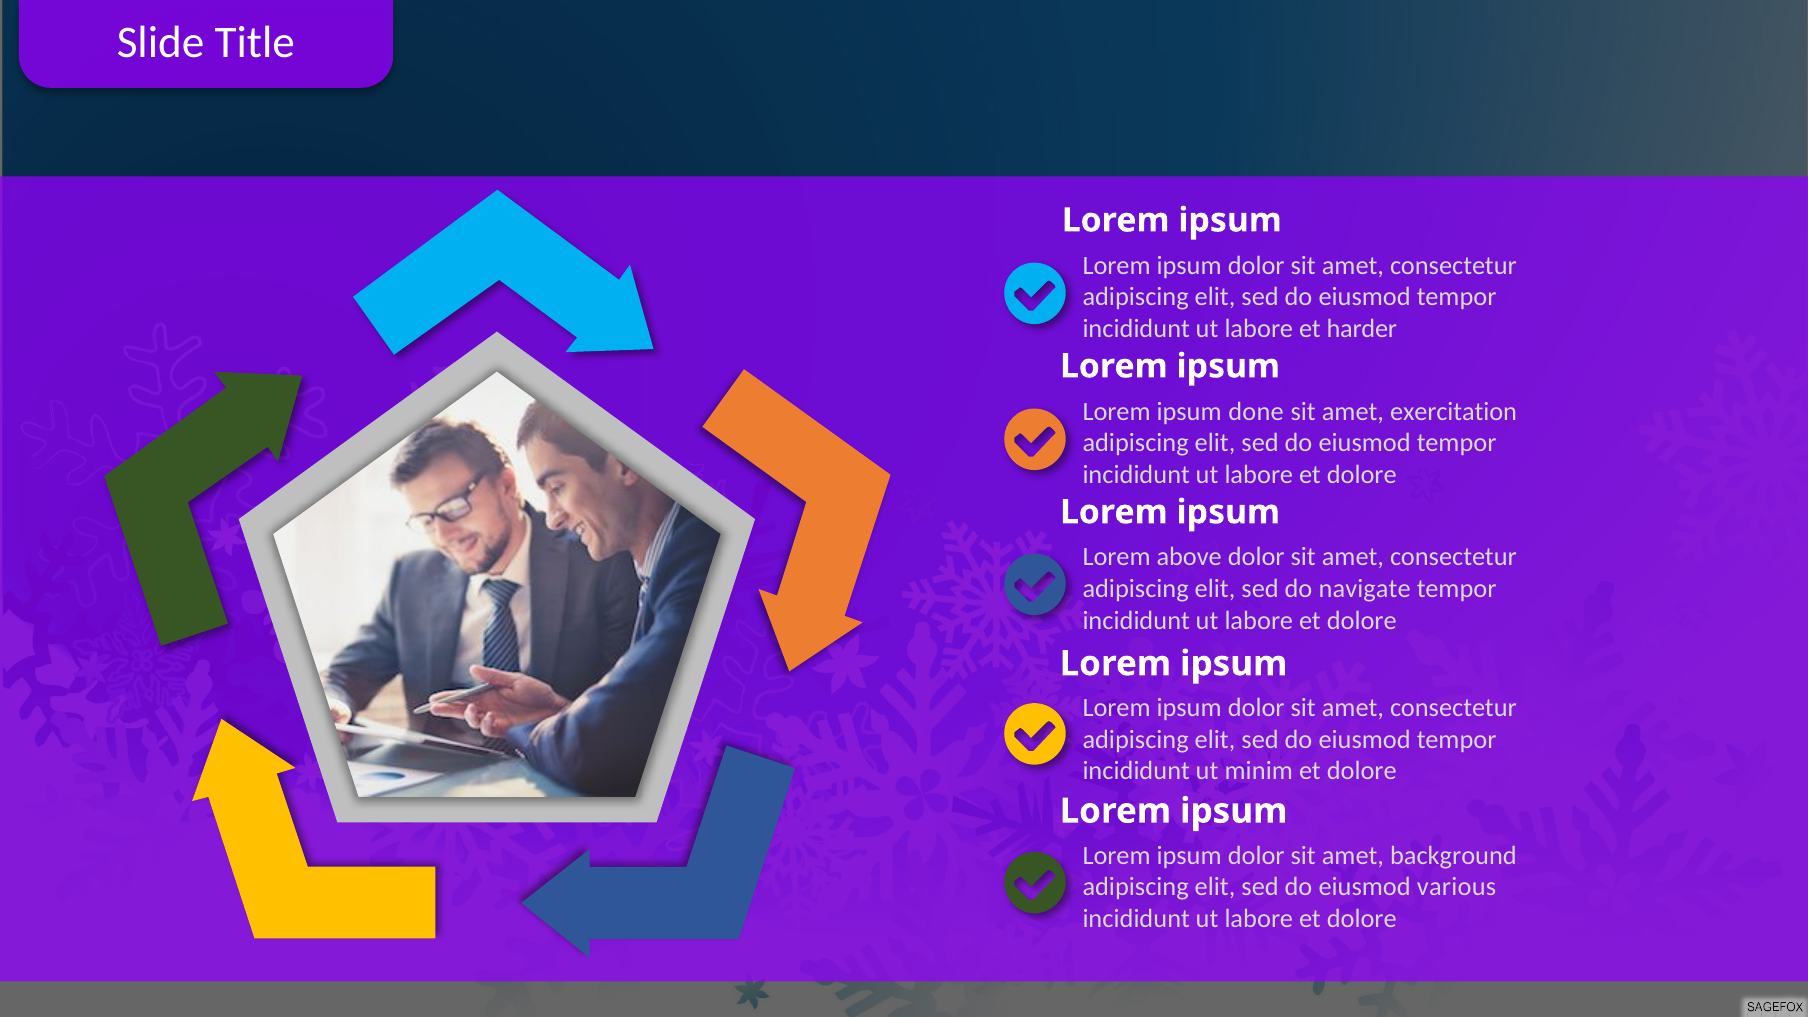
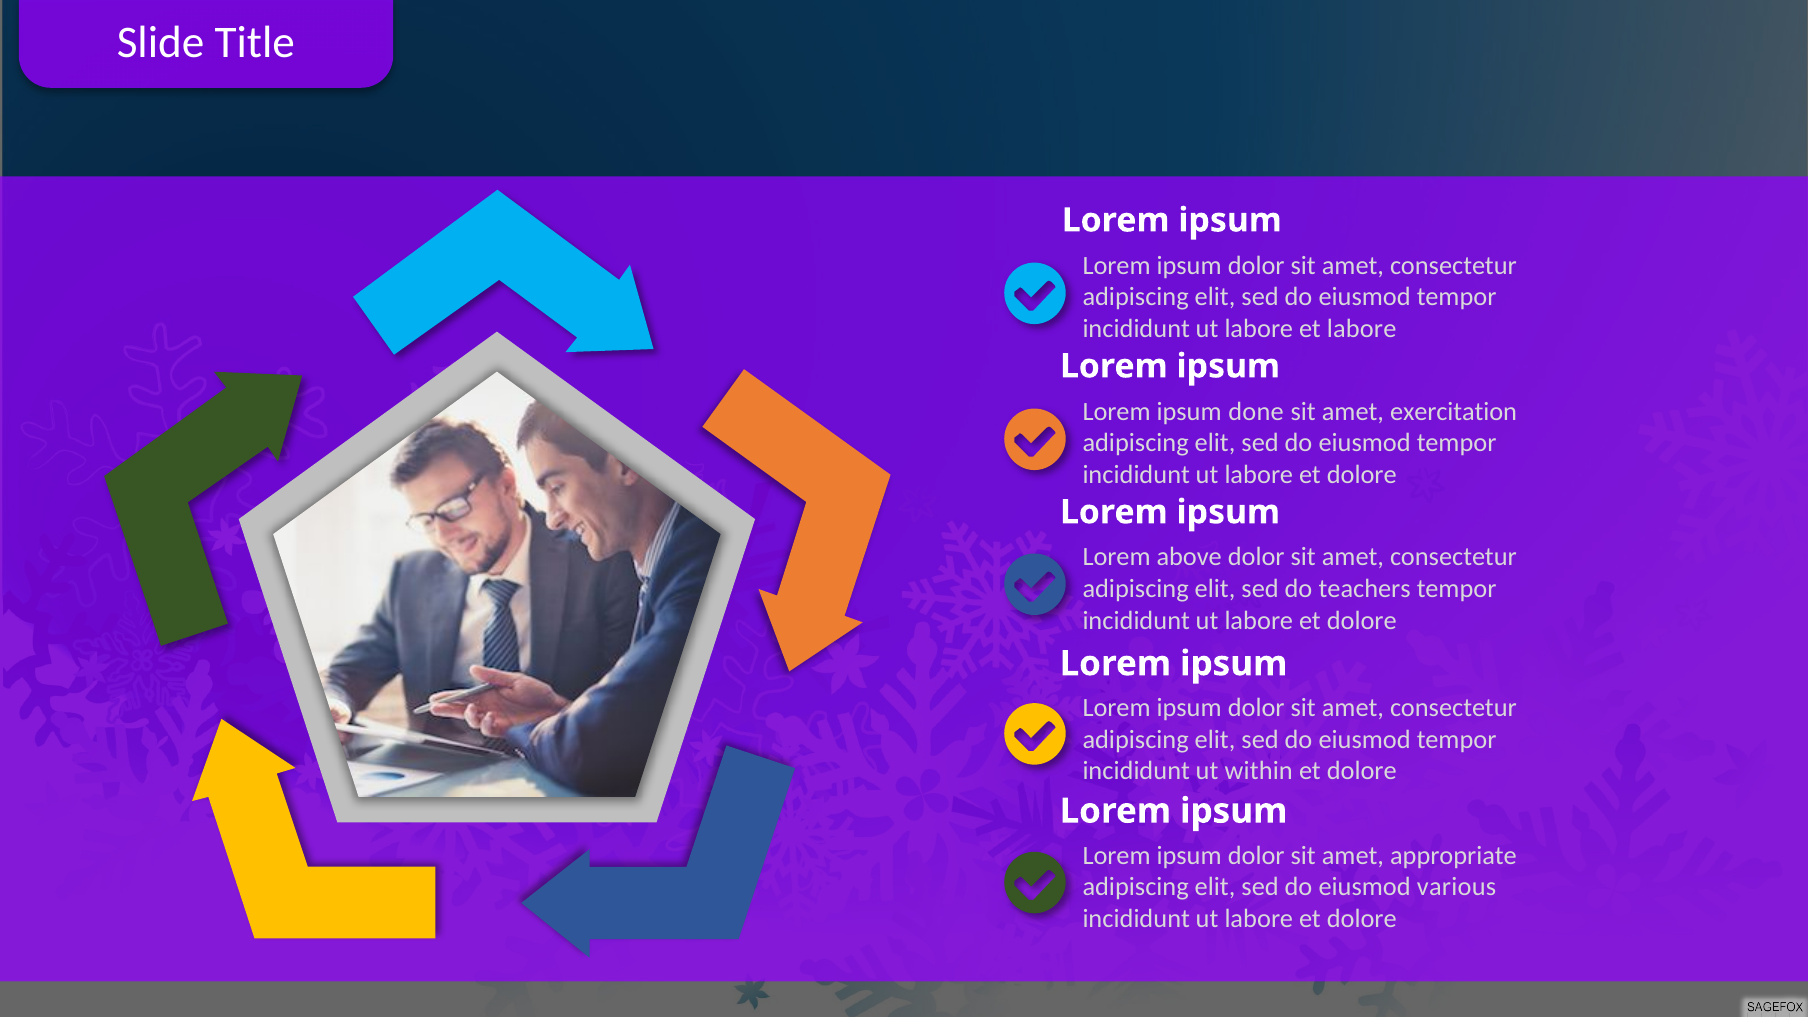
et harder: harder -> labore
navigate: navigate -> teachers
minim: minim -> within
background: background -> appropriate
